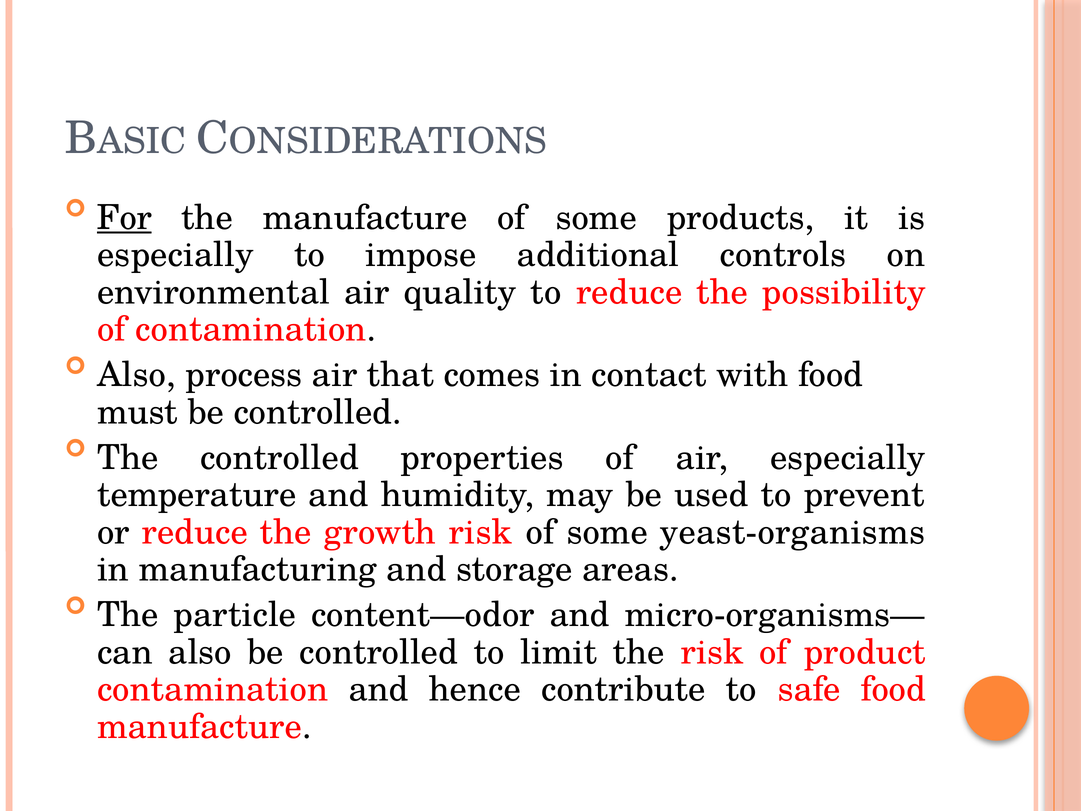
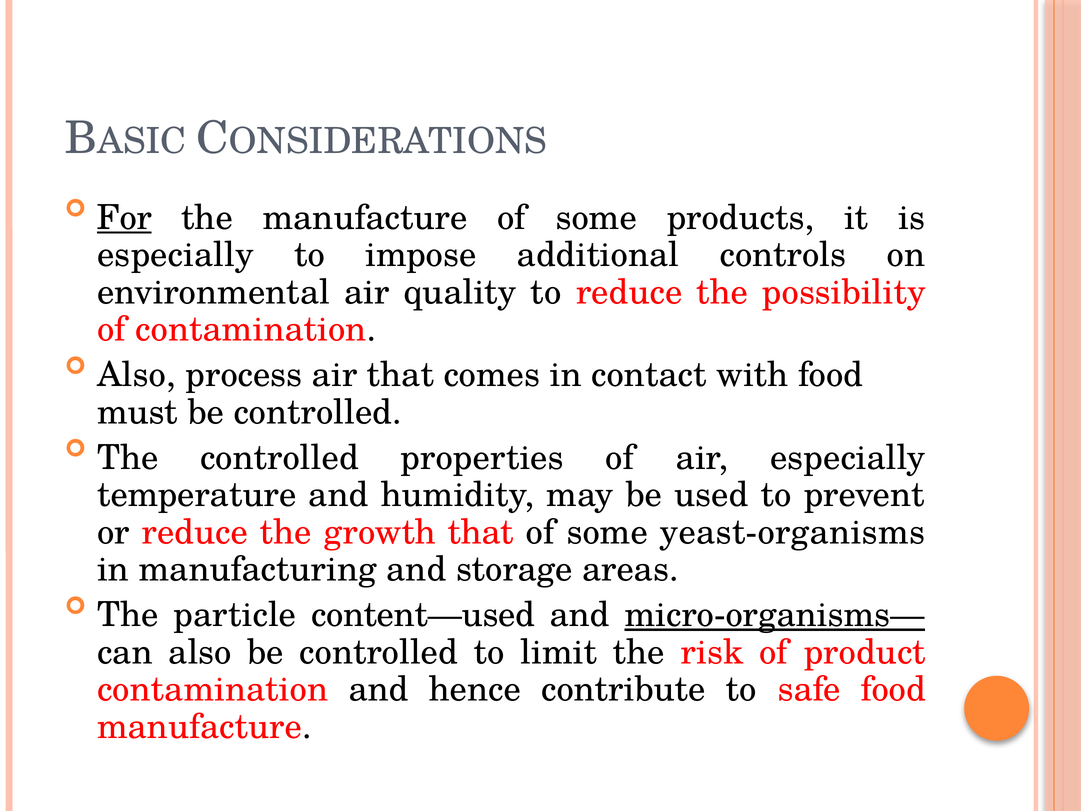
growth risk: risk -> that
content—odor: content—odor -> content—used
micro-organisms— underline: none -> present
